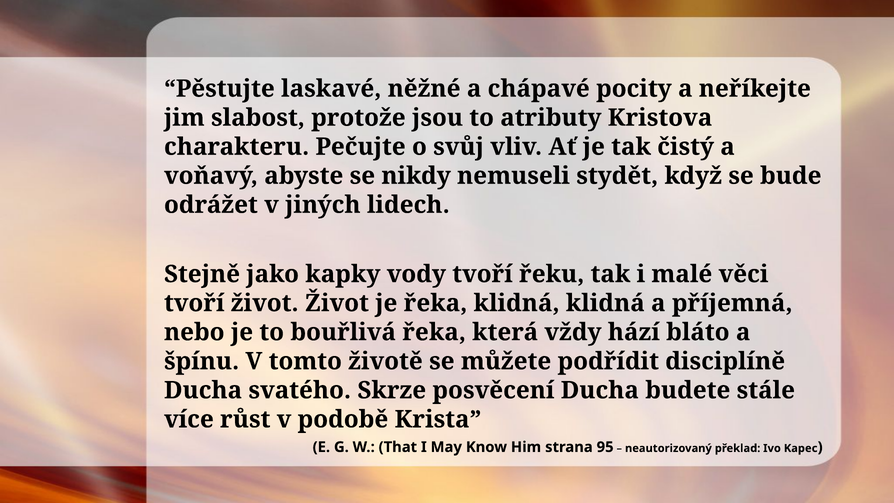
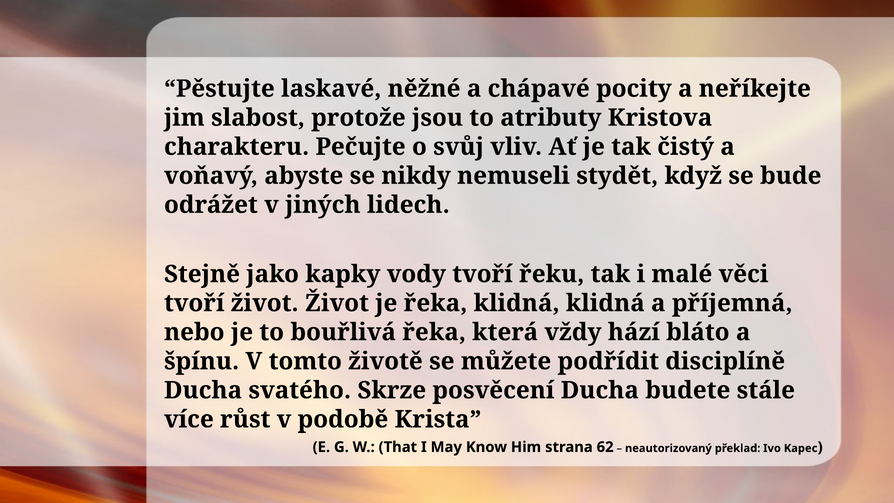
95: 95 -> 62
